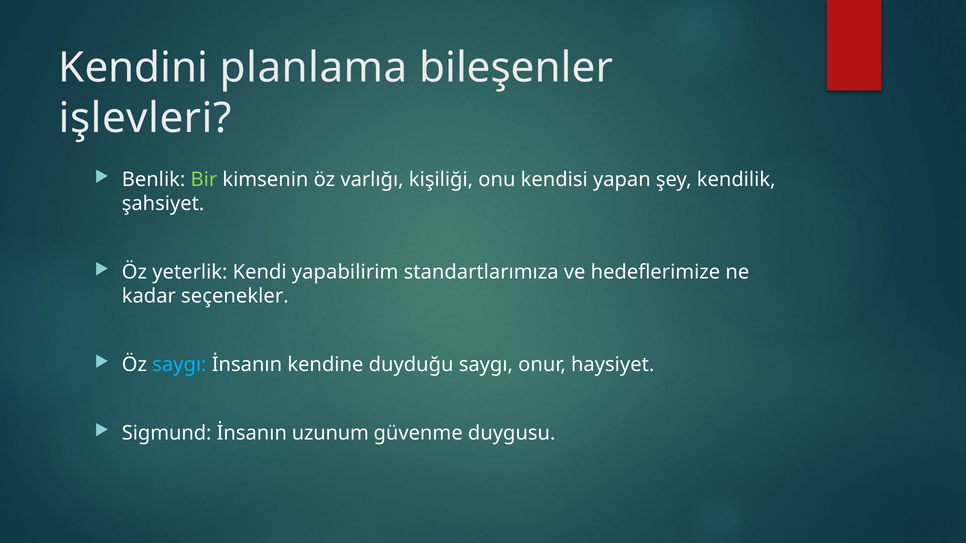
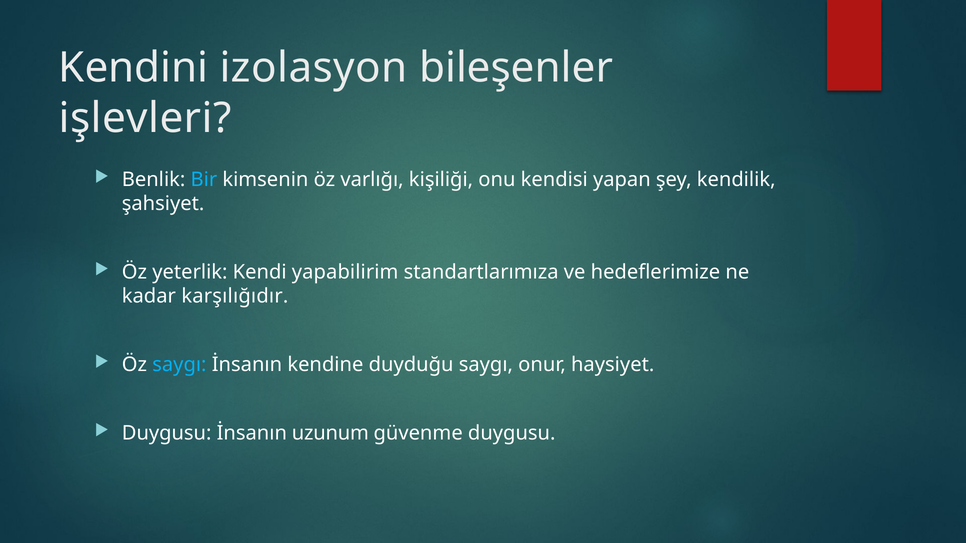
planlama: planlama -> izolasyon
Bir colour: light green -> light blue
seçenekler: seçenekler -> karşılığıdır
Sigmund at (167, 433): Sigmund -> Duygusu
